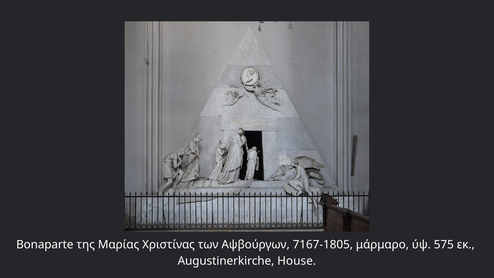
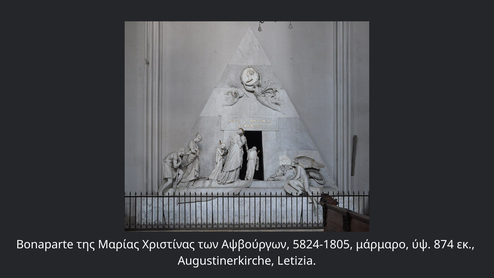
7167-1805: 7167-1805 -> 5824-1805
575: 575 -> 874
House: House -> Letizia
